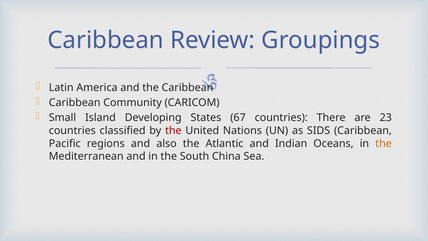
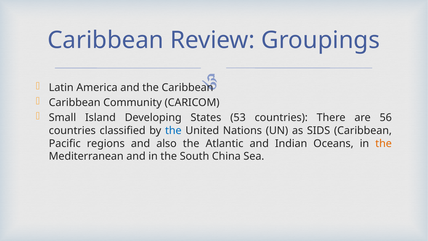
67: 67 -> 53
23: 23 -> 56
the at (173, 130) colour: red -> blue
